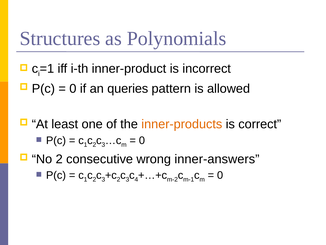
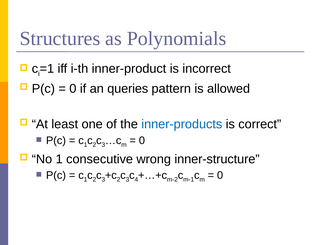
inner-products colour: orange -> blue
No 2: 2 -> 1
inner-answers: inner-answers -> inner-structure
